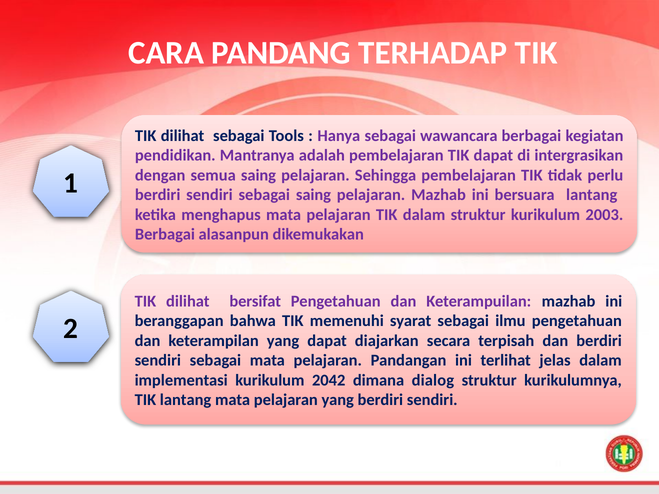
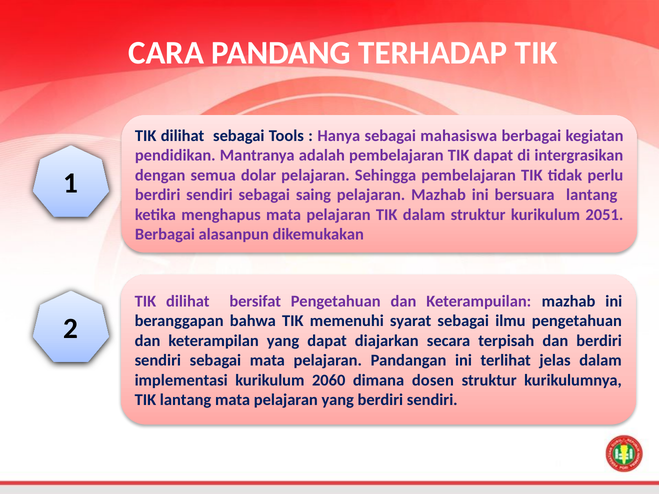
wawancara: wawancara -> mahasiswa
semua saing: saing -> dolar
2003: 2003 -> 2051
2042: 2042 -> 2060
dialog: dialog -> dosen
